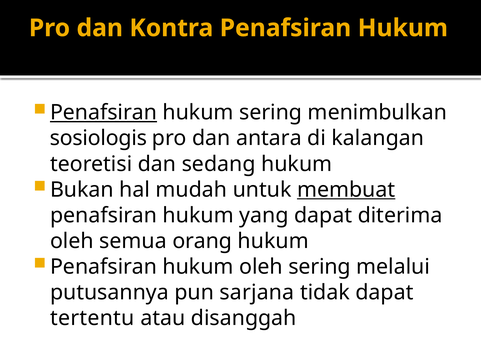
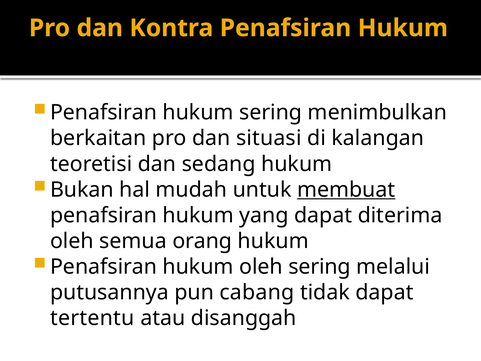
Penafsiran at (103, 113) underline: present -> none
sosiologis: sosiologis -> berkaitan
antara: antara -> situasi
sarjana: sarjana -> cabang
